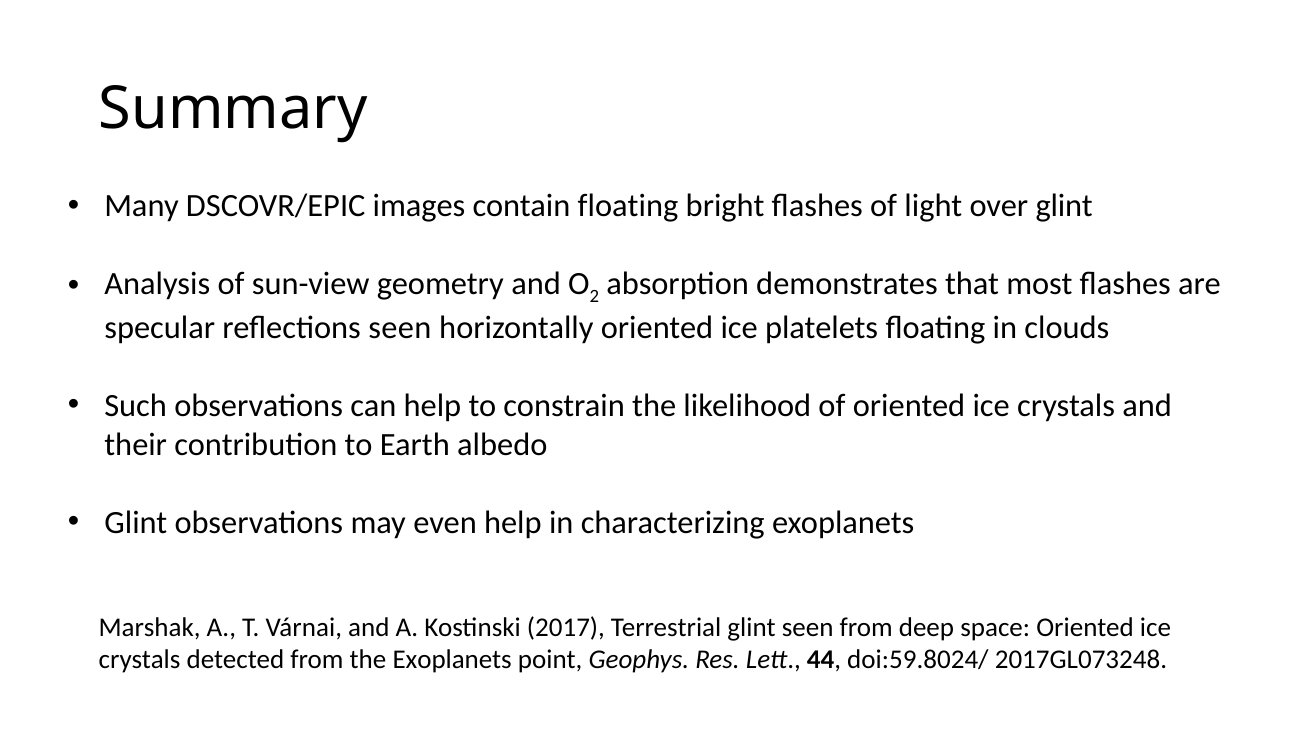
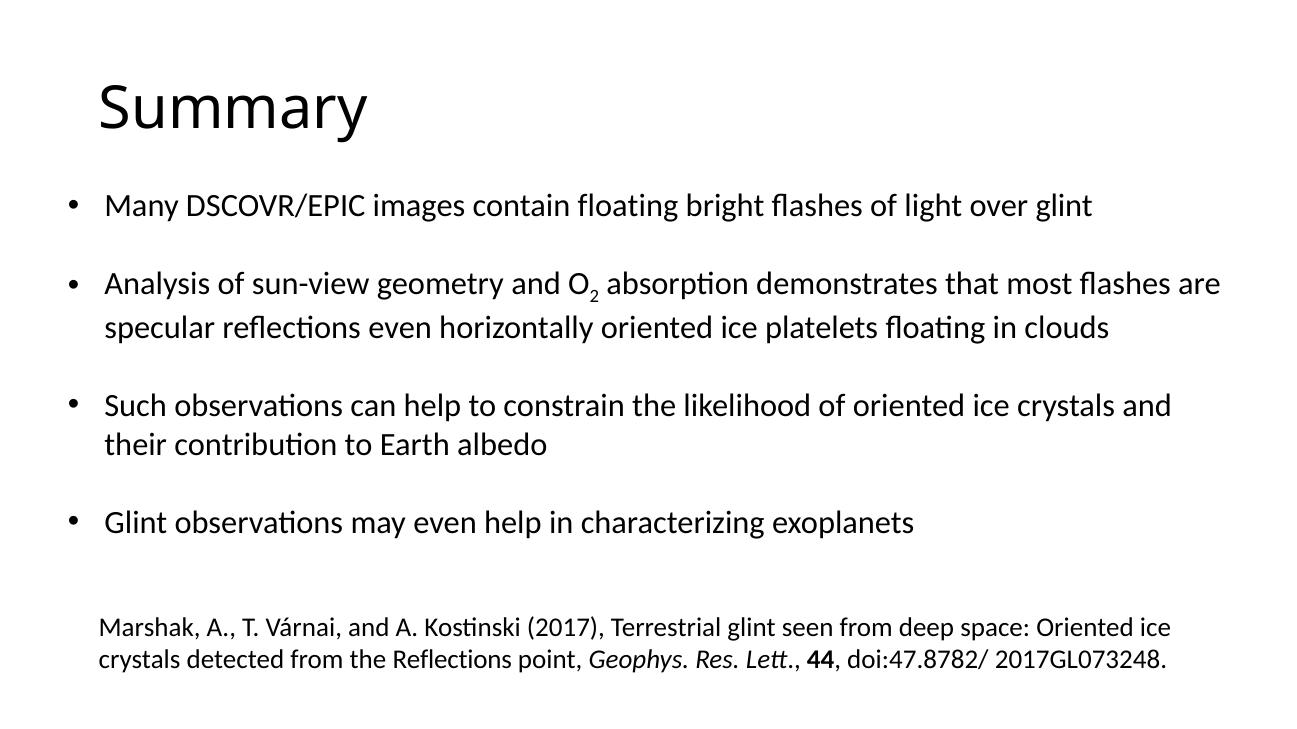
reflections seen: seen -> even
the Exoplanets: Exoplanets -> Reflections
doi:59.8024/: doi:59.8024/ -> doi:47.8782/
